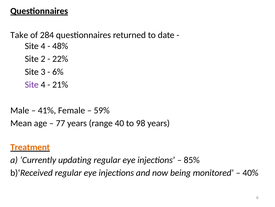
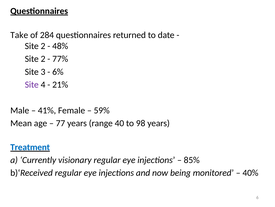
4 at (43, 46): 4 -> 2
22%: 22% -> 77%
Treatment colour: orange -> blue
updating: updating -> visionary
